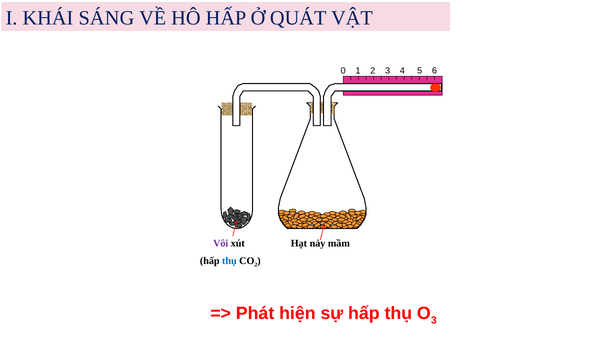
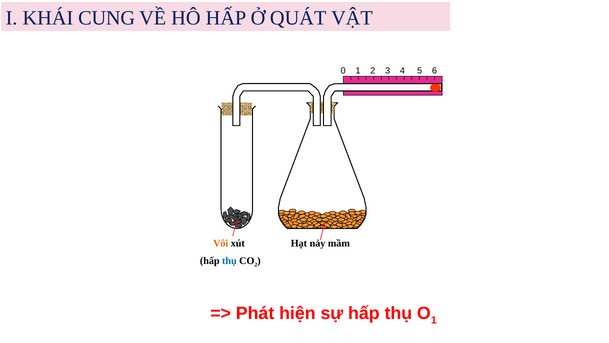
SÁNG: SÁNG -> CUNG
Vôi colour: purple -> orange
3 at (434, 320): 3 -> 1
